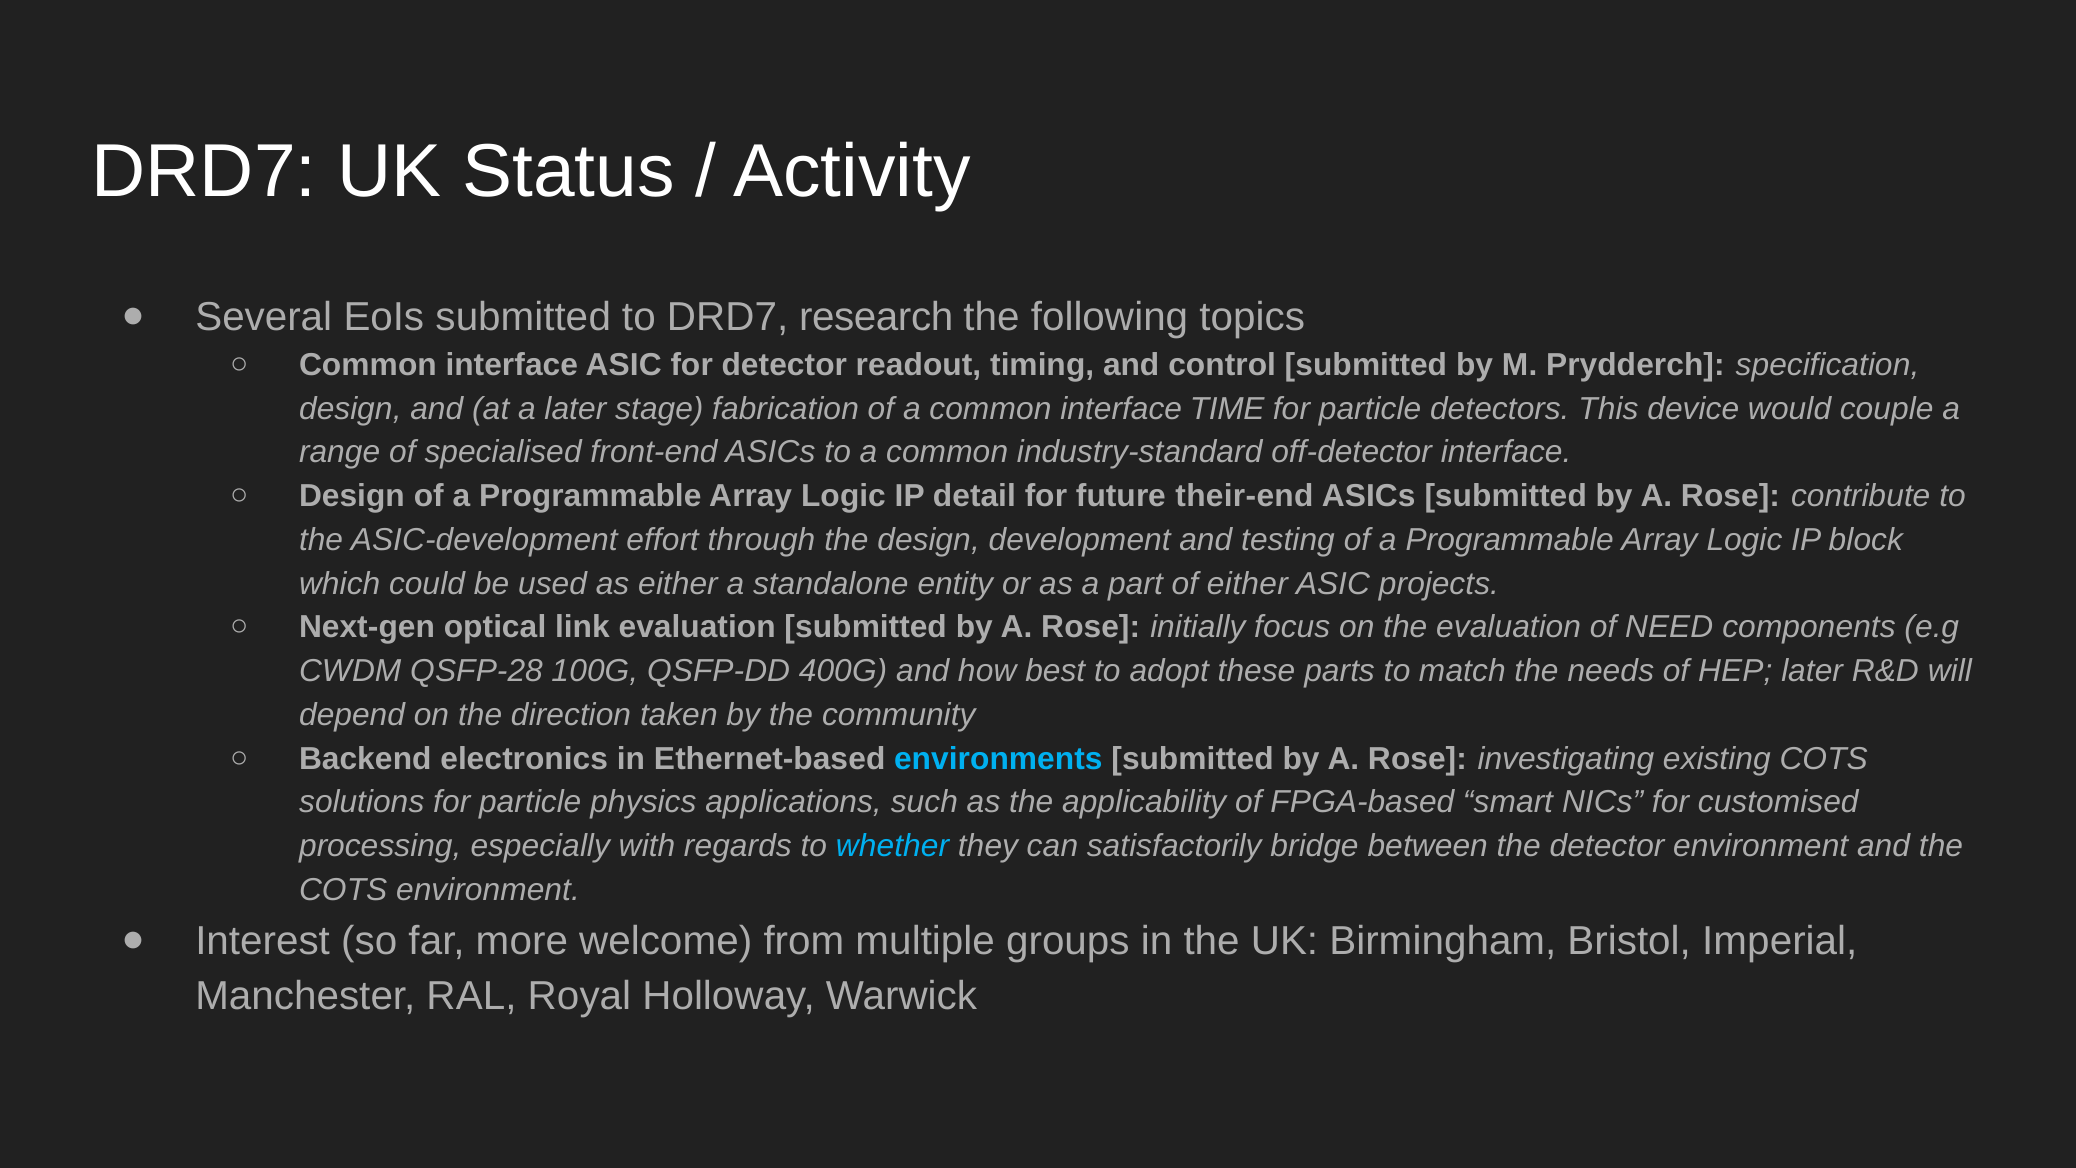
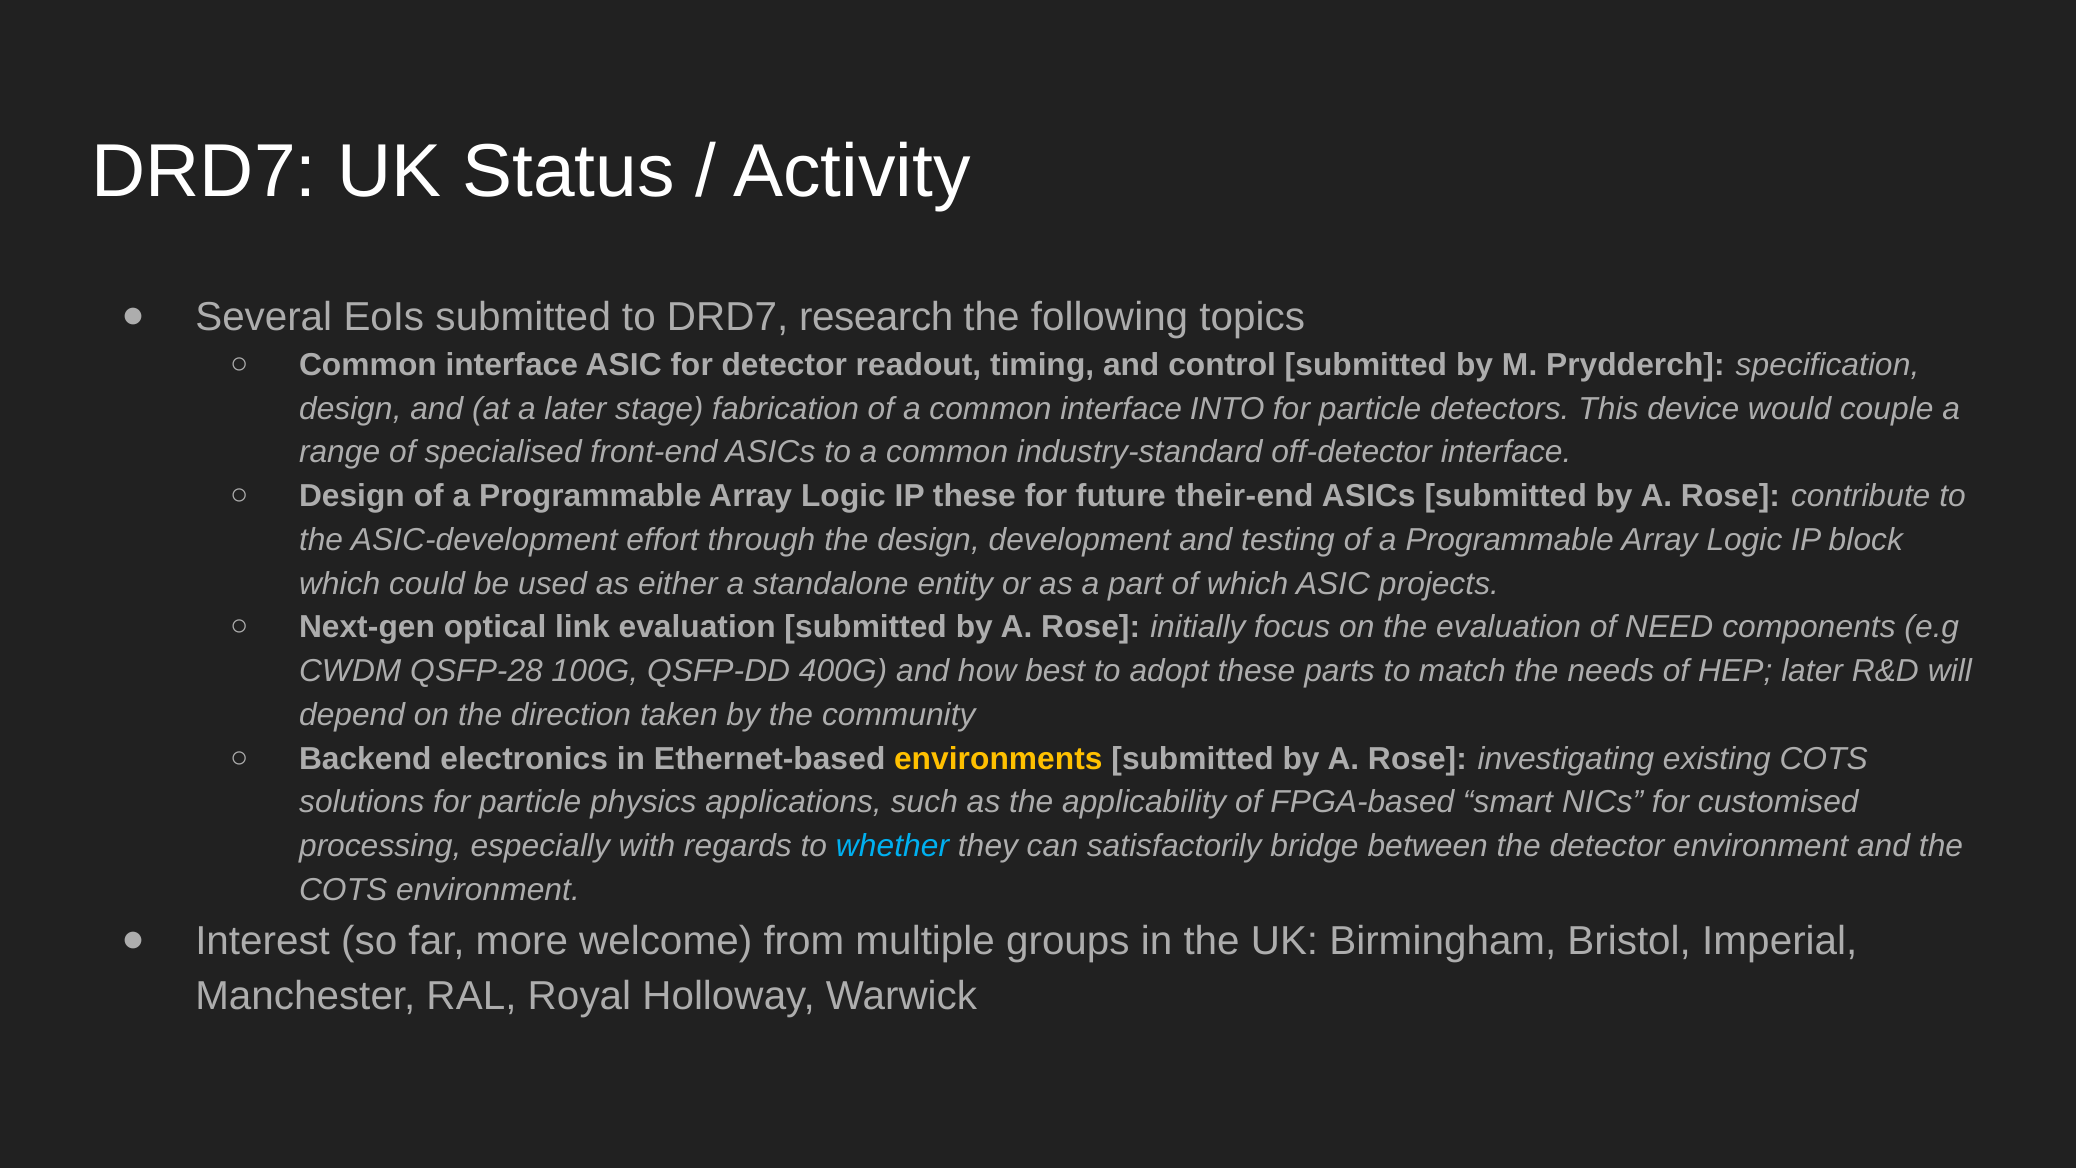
TIME: TIME -> INTO
IP detail: detail -> these
of either: either -> which
environments colour: light blue -> yellow
